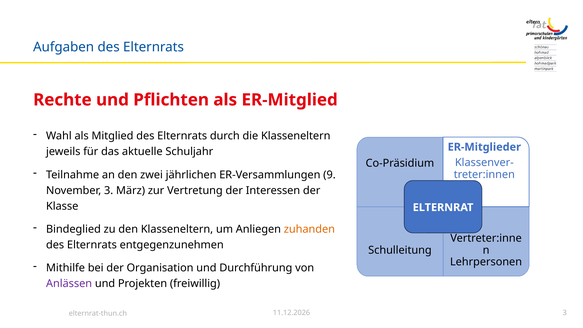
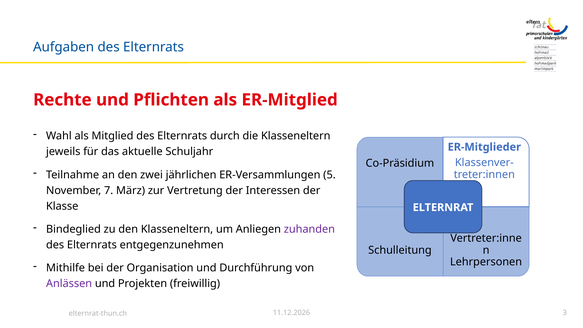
9: 9 -> 5
November 3: 3 -> 7
zuhanden colour: orange -> purple
